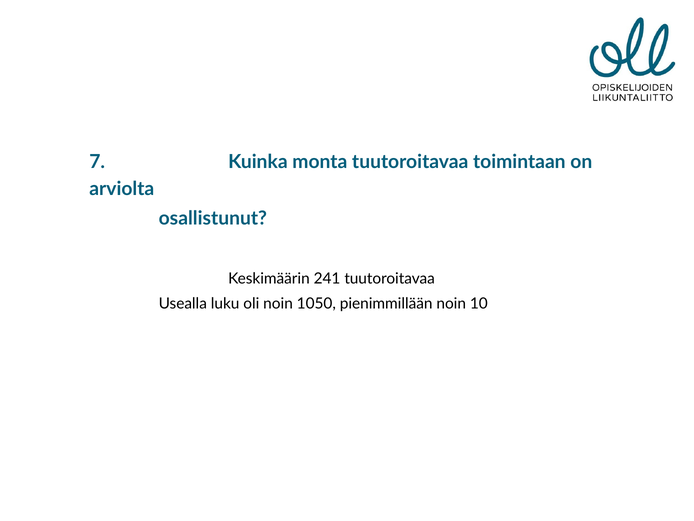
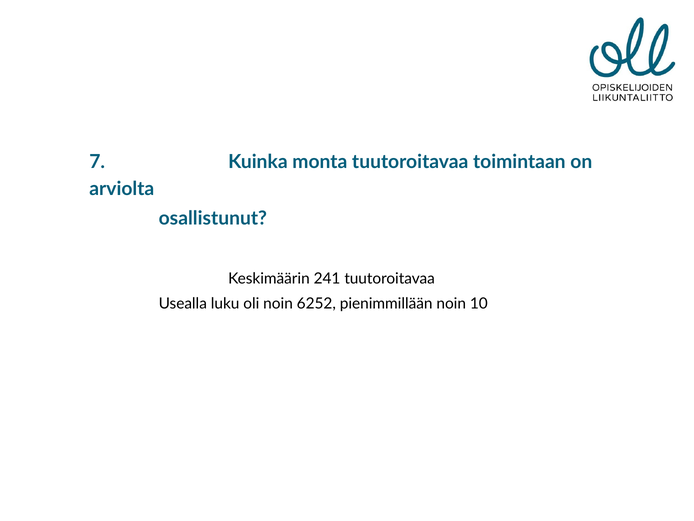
1050: 1050 -> 6252
